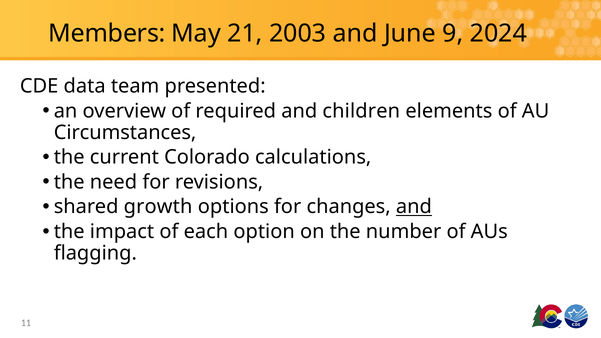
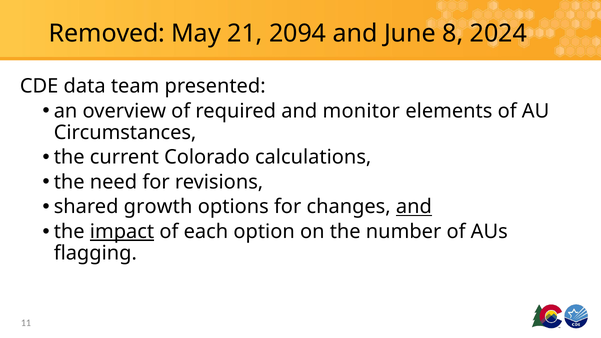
Members: Members -> Removed
2003: 2003 -> 2094
9: 9 -> 8
children: children -> monitor
impact underline: none -> present
